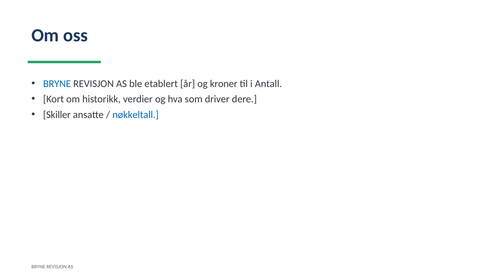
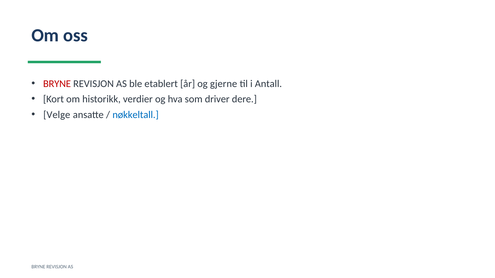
BRYNE at (57, 84) colour: blue -> red
kroner: kroner -> gjerne
Skiller: Skiller -> Velge
